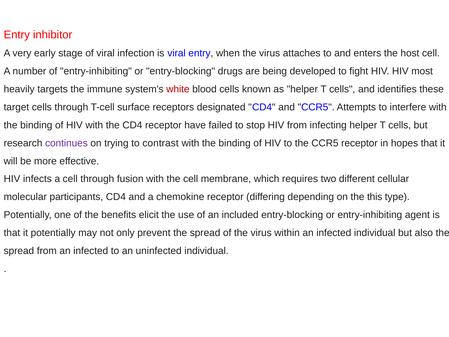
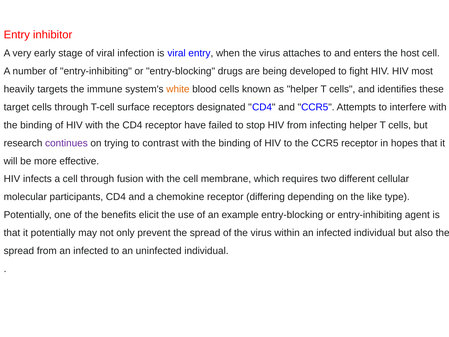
white colour: red -> orange
this: this -> like
included: included -> example
